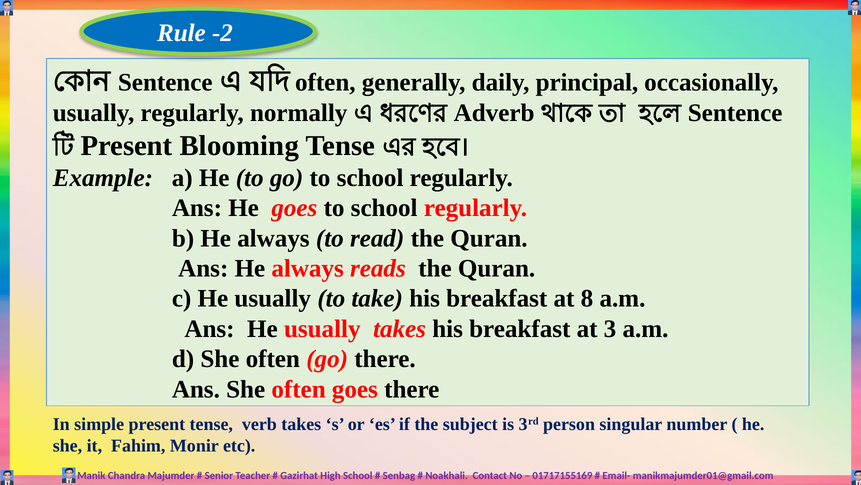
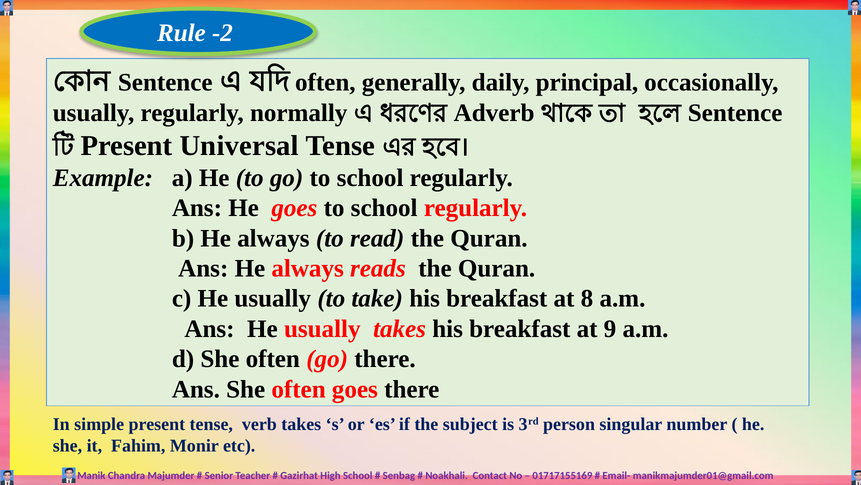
Blooming: Blooming -> Universal
3: 3 -> 9
